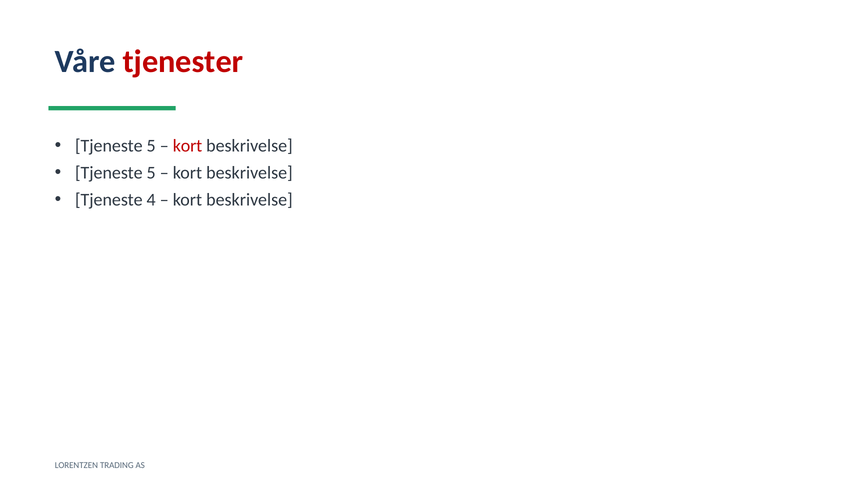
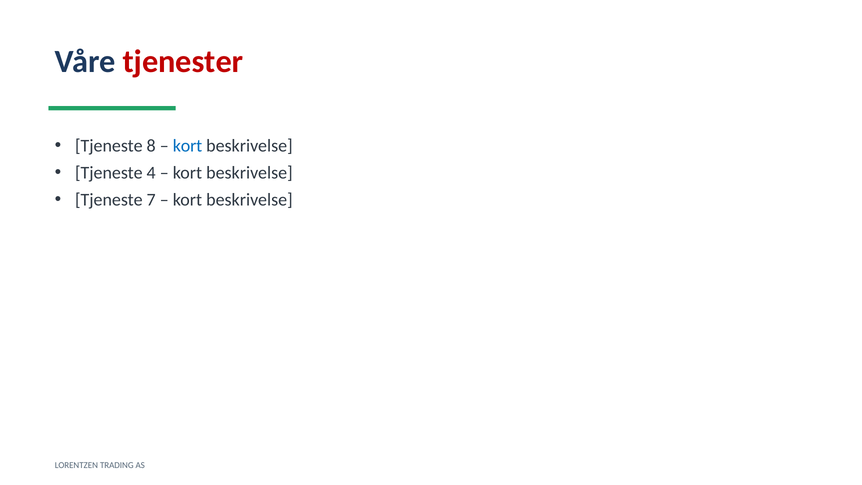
5 at (151, 146): 5 -> 8
kort at (188, 146) colour: red -> blue
5 at (151, 173): 5 -> 4
4: 4 -> 7
